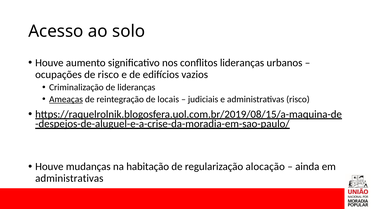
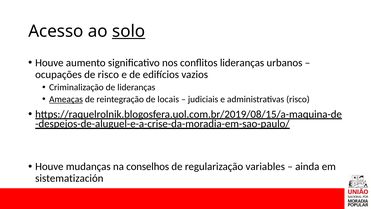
solo underline: none -> present
habitação: habitação -> conselhos
alocação: alocação -> variables
administrativas at (69, 178): administrativas -> sistematización
